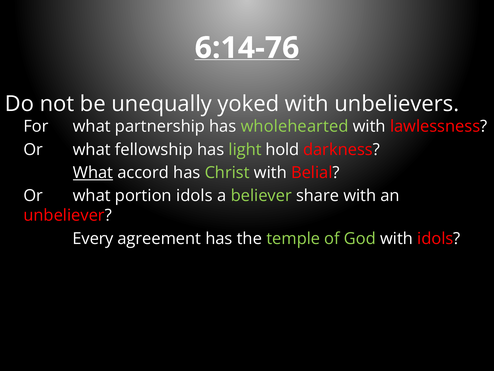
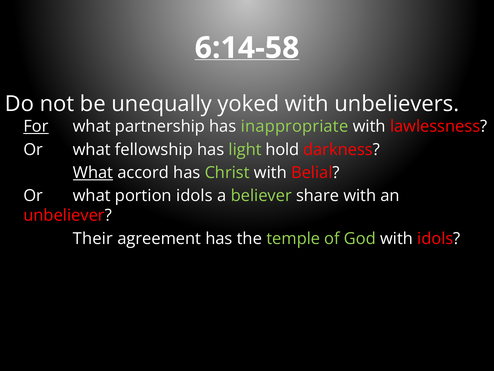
6:14-76: 6:14-76 -> 6:14-58
For underline: none -> present
wholehearted: wholehearted -> inappropriate
Every: Every -> Their
